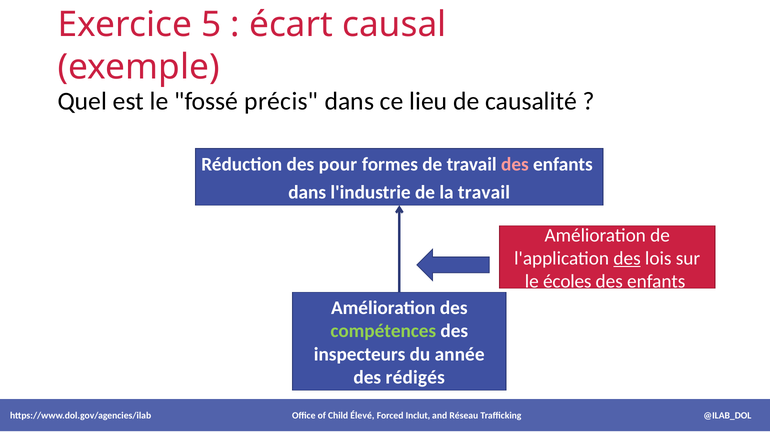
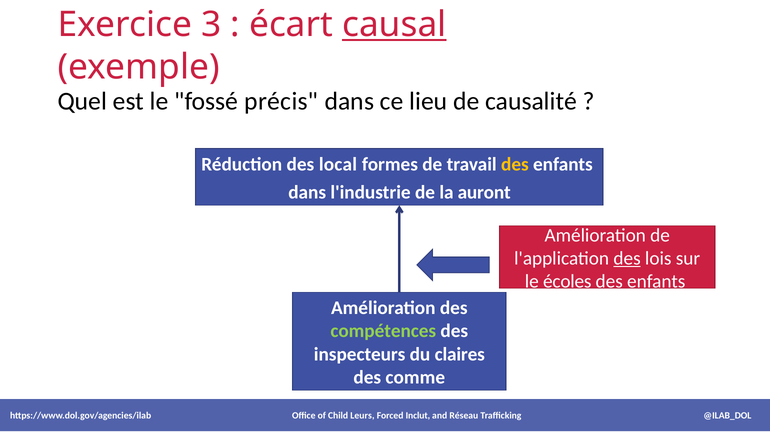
5: 5 -> 3
causal underline: none -> present
pour: pour -> local
des at (515, 164) colour: pink -> yellow
la travail: travail -> auront
année: année -> claires
rédigés: rédigés -> comme
Élevé: Élevé -> Leurs
